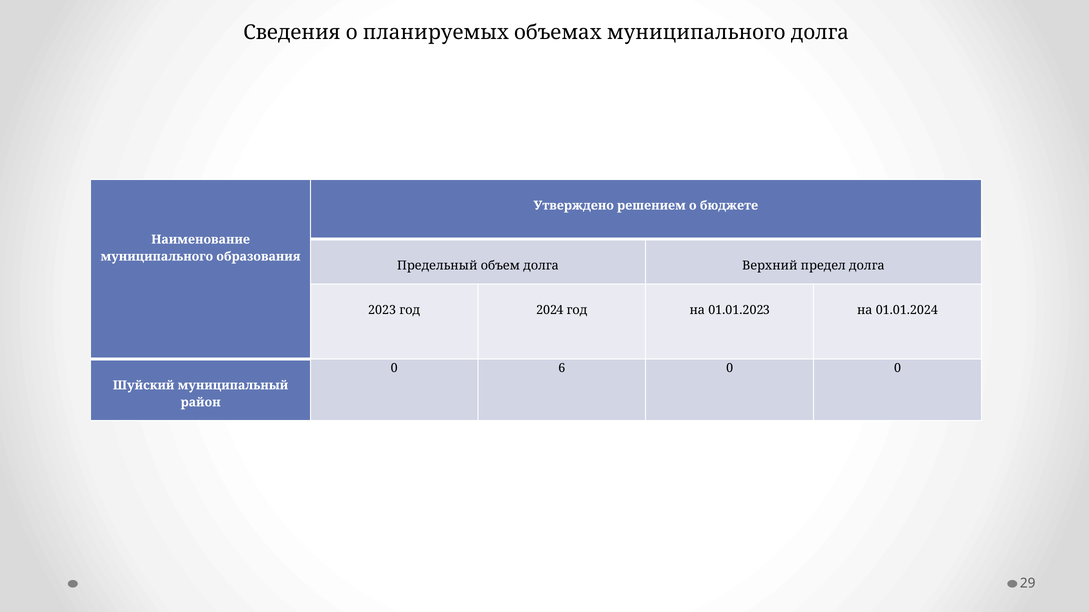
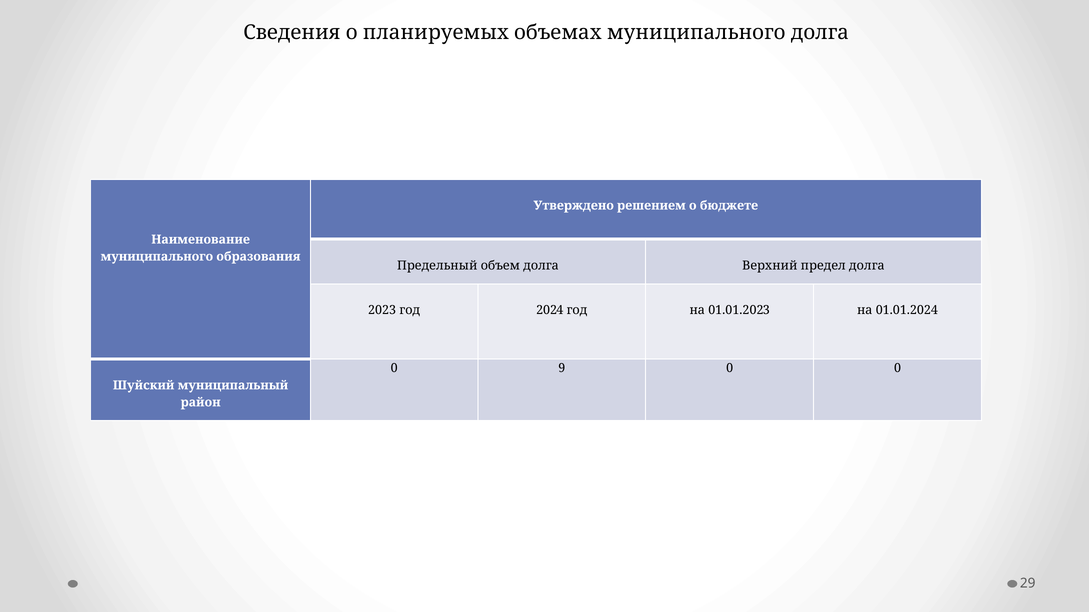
6: 6 -> 9
